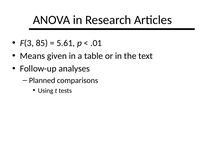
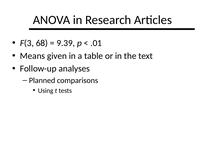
85: 85 -> 68
5.61: 5.61 -> 9.39
